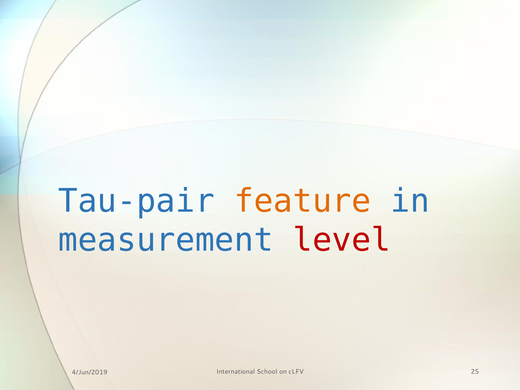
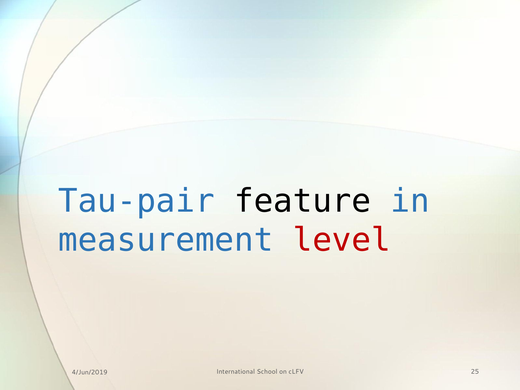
feature colour: orange -> black
